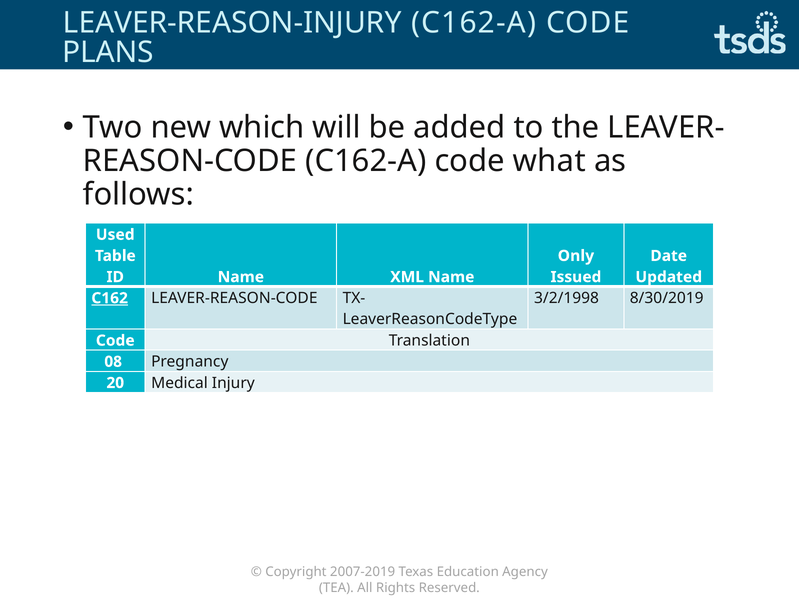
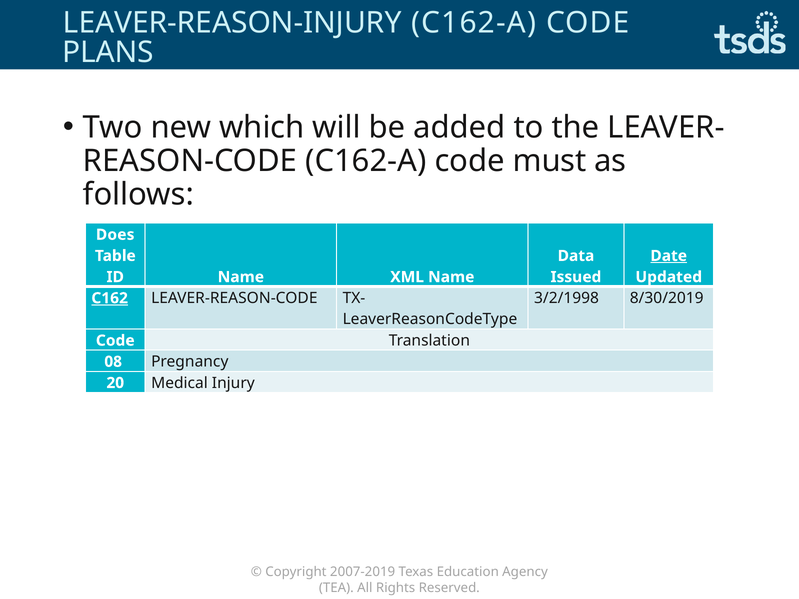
what: what -> must
Used: Used -> Does
Only: Only -> Data
Date underline: none -> present
